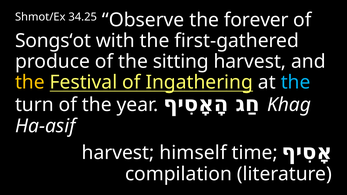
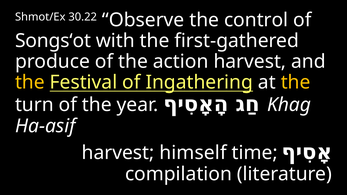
34.25: 34.25 -> 30.22
forever: forever -> control
sitting: sitting -> action
the at (296, 82) colour: light blue -> yellow
